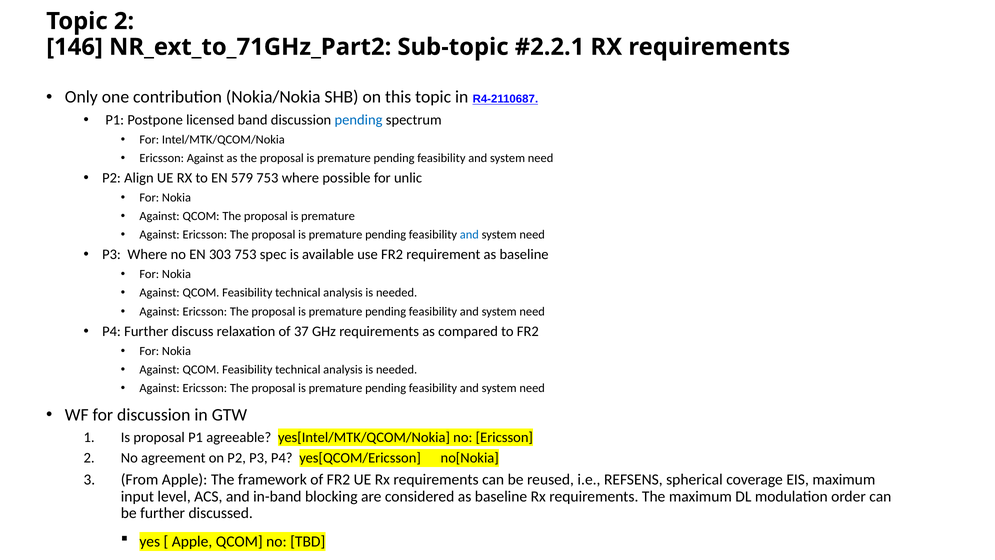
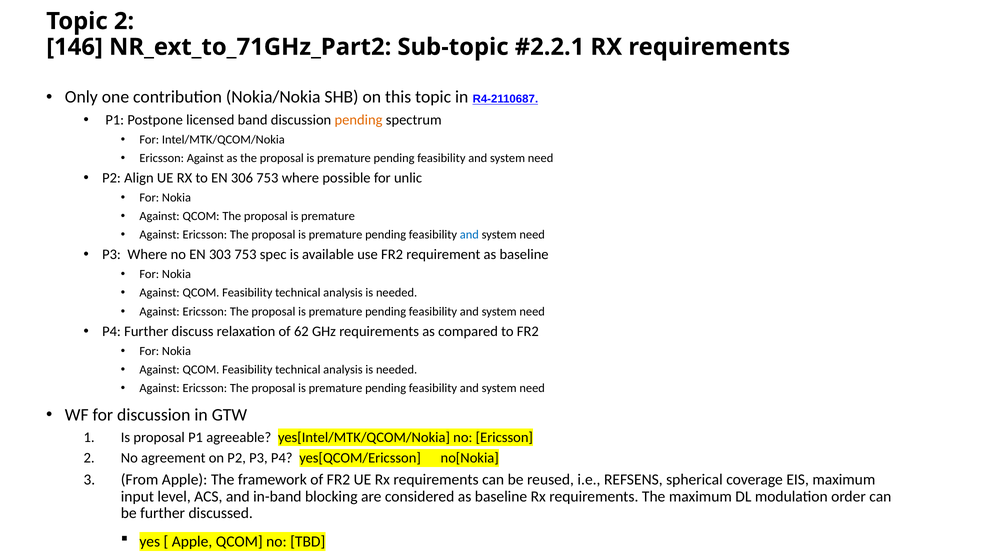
pending at (359, 120) colour: blue -> orange
579: 579 -> 306
37: 37 -> 62
